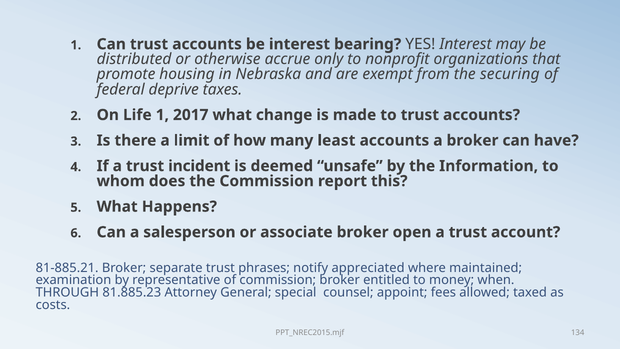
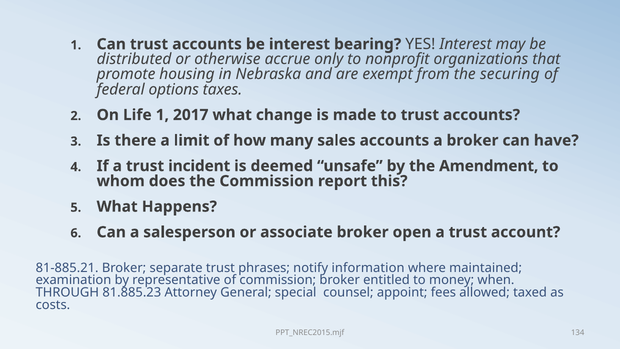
deprive: deprive -> options
least: least -> sales
Information: Information -> Amendment
appreciated: appreciated -> information
